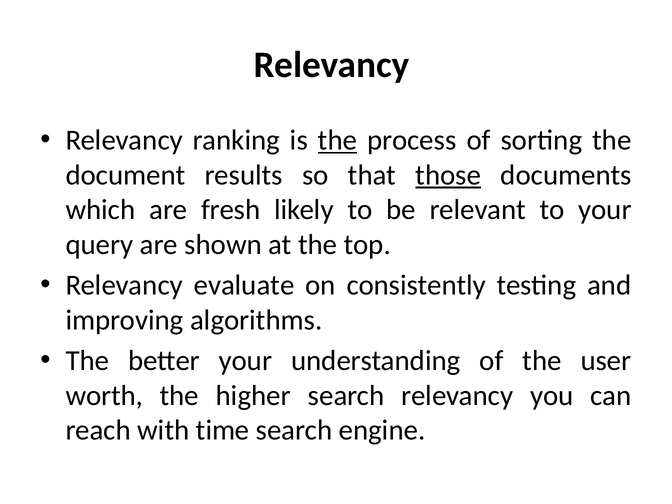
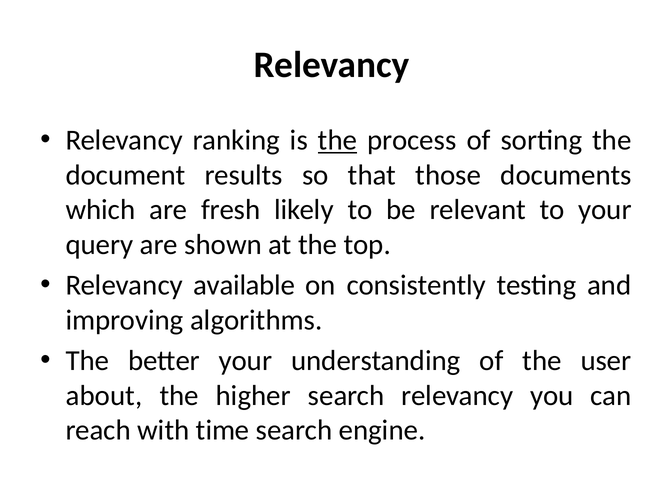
those underline: present -> none
evaluate: evaluate -> available
worth: worth -> about
